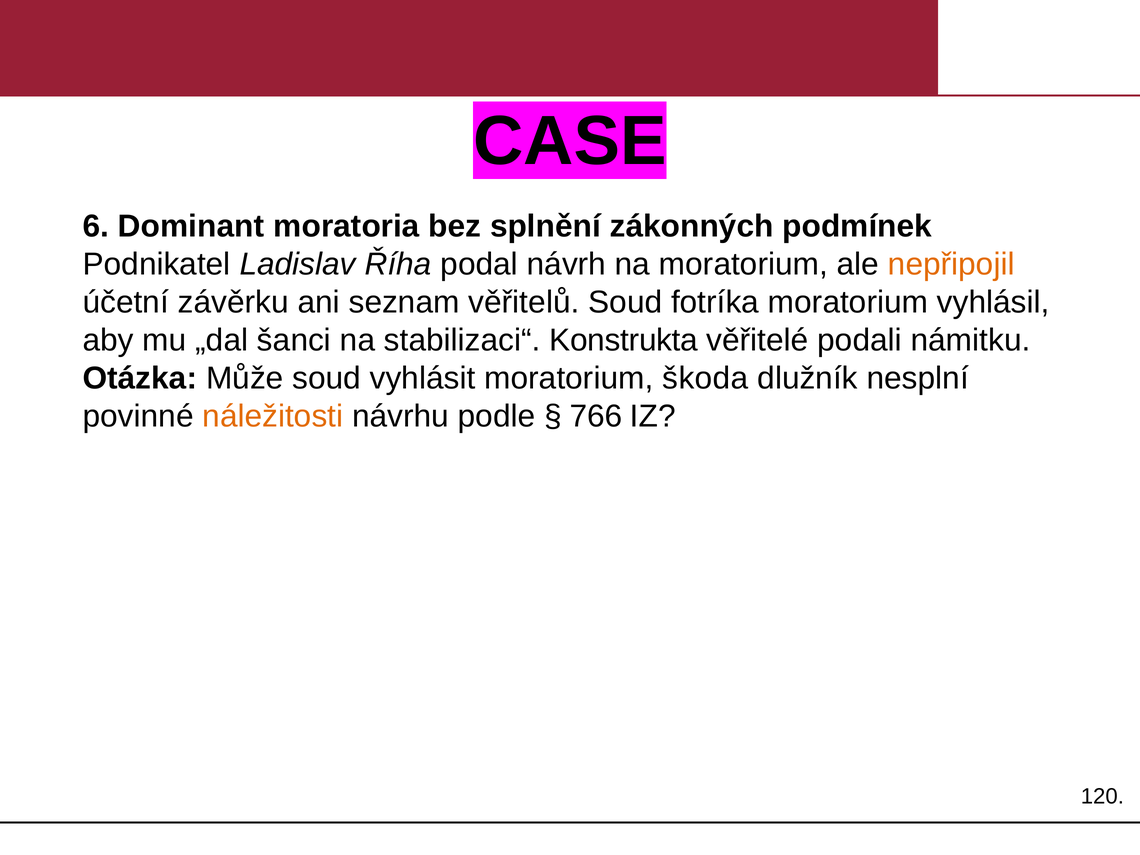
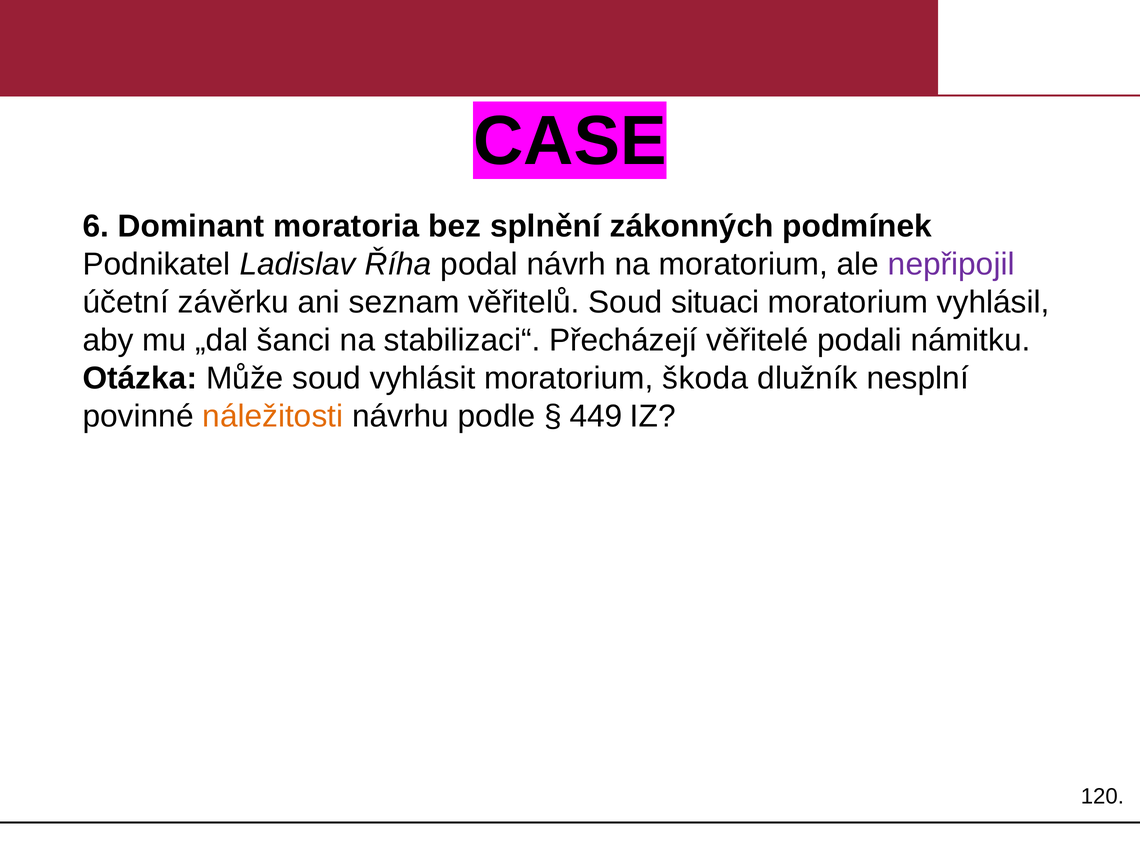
nepřipojil colour: orange -> purple
fotríka: fotríka -> situaci
Konstrukta: Konstrukta -> Přecházejí
766: 766 -> 449
